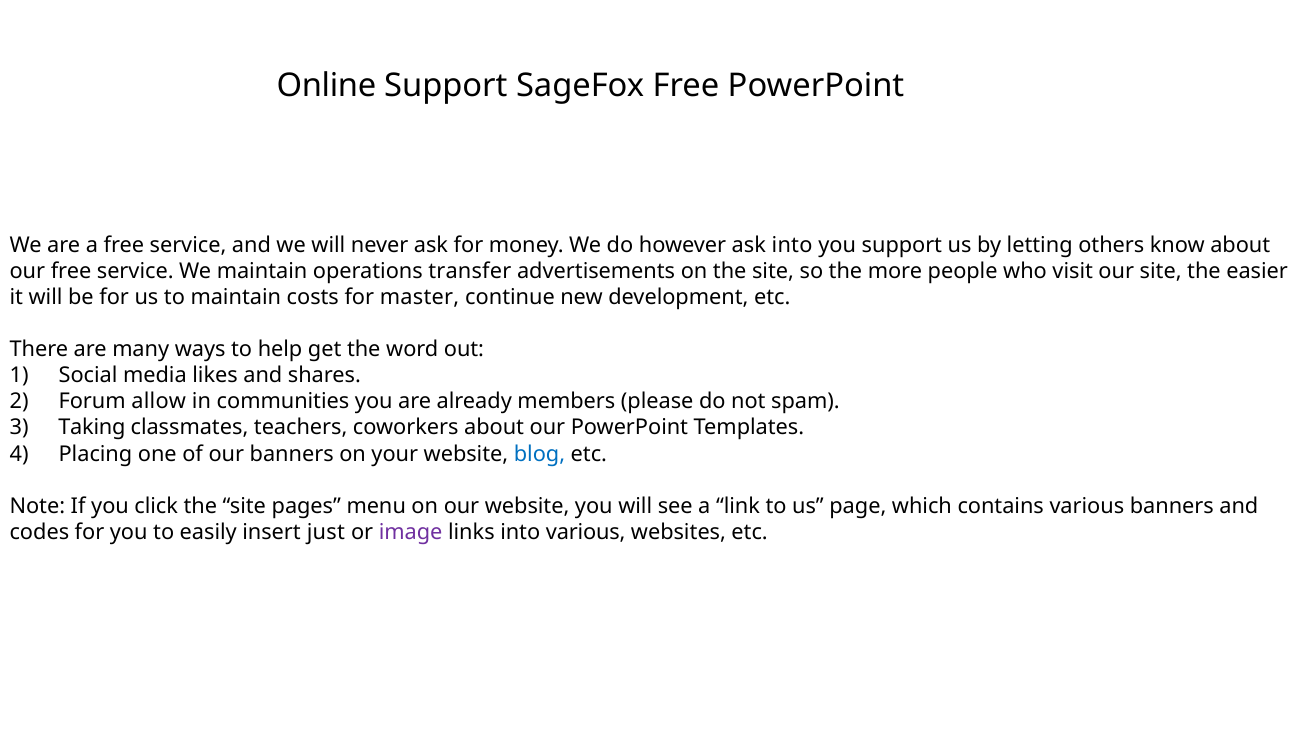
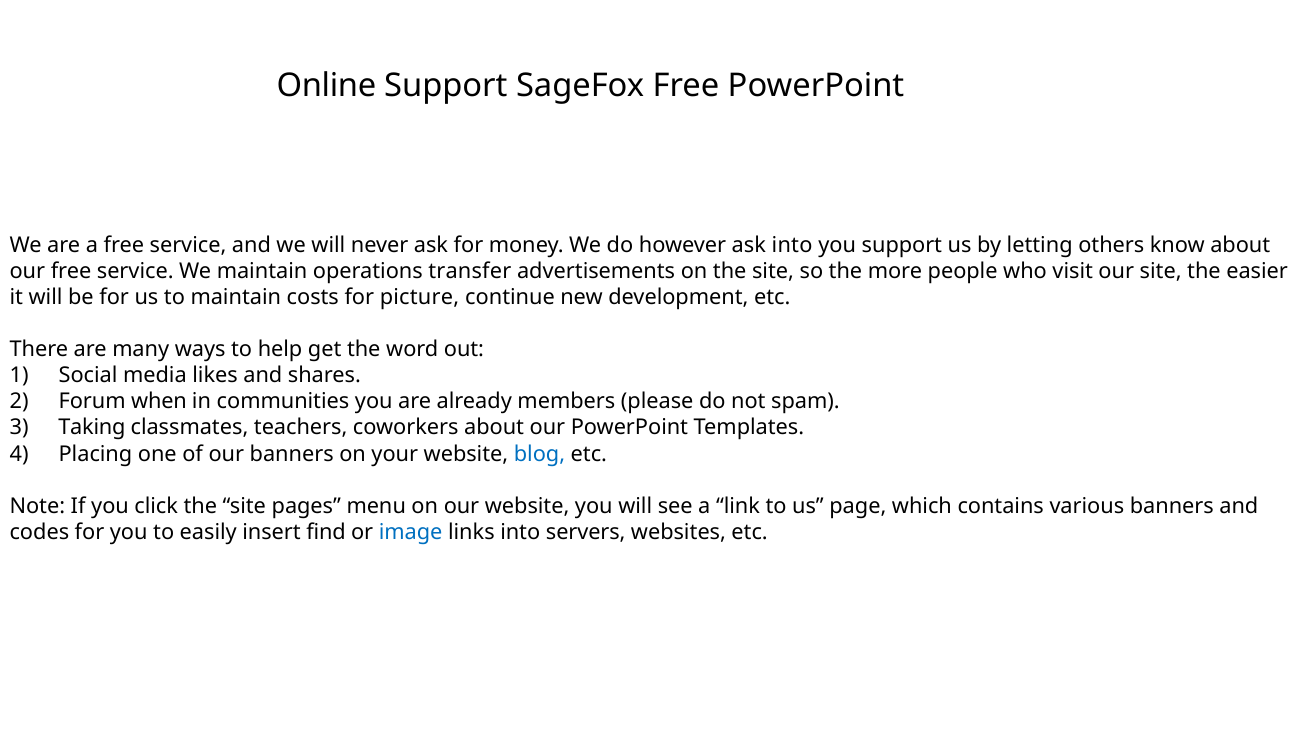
master: master -> picture
allow: allow -> when
just: just -> find
image colour: purple -> blue
into various: various -> servers
